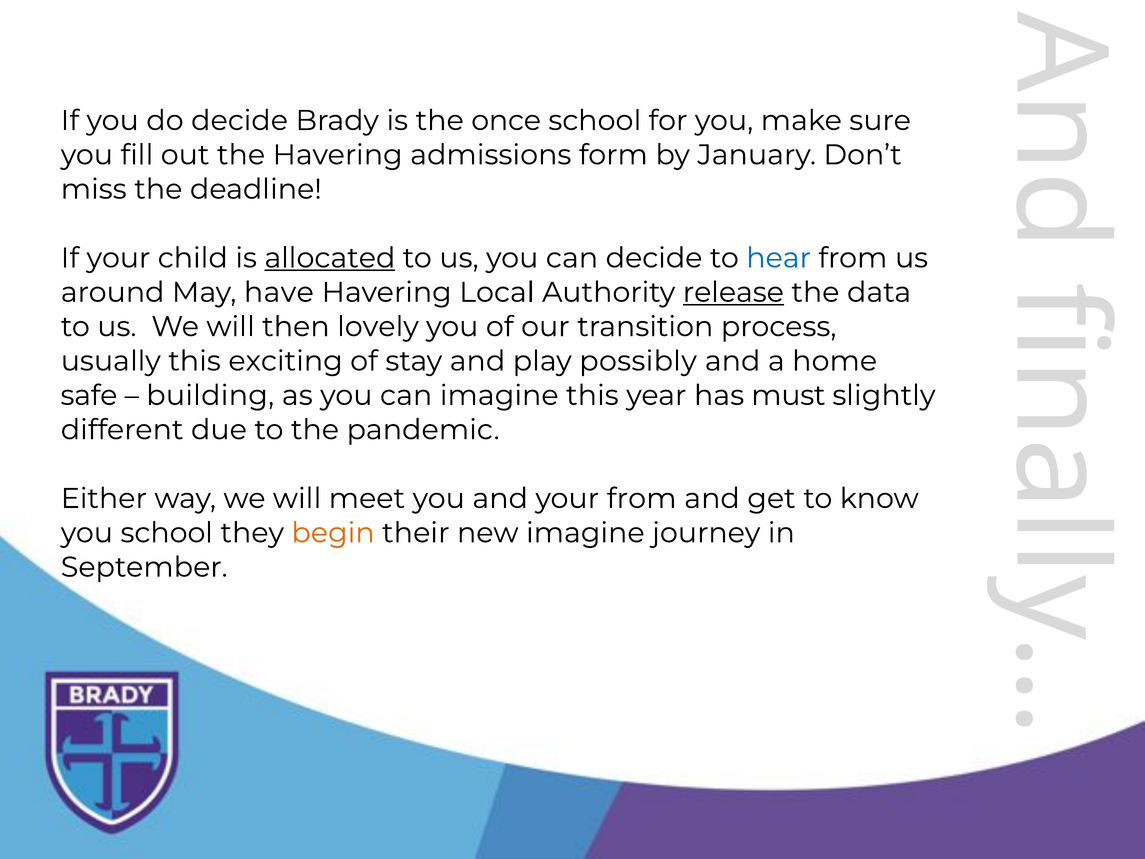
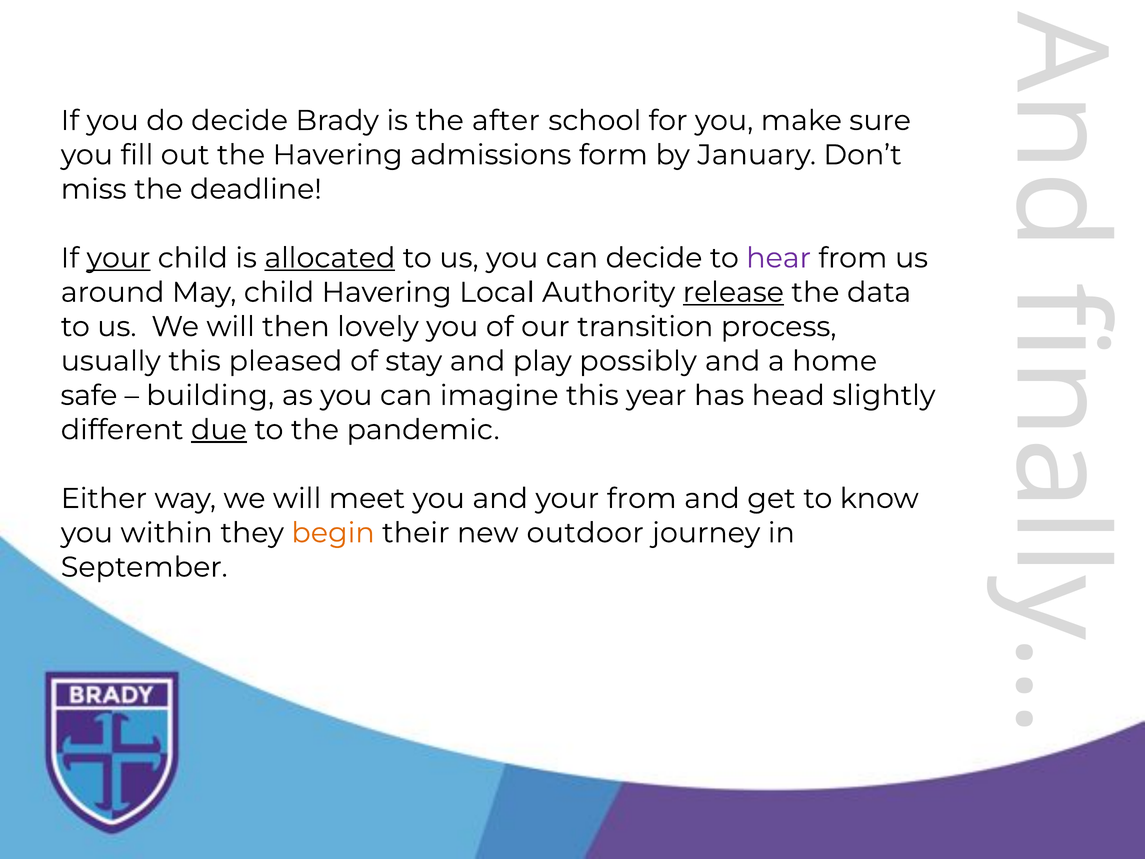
once: once -> after
your at (118, 258) underline: none -> present
hear colour: blue -> purple
May have: have -> child
exciting: exciting -> pleased
must: must -> head
due underline: none -> present
you school: school -> within
new imagine: imagine -> outdoor
